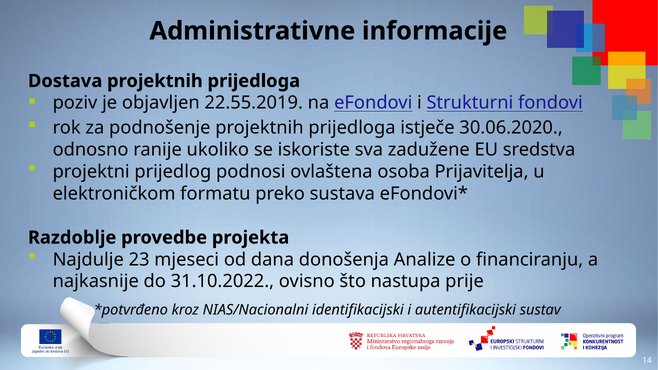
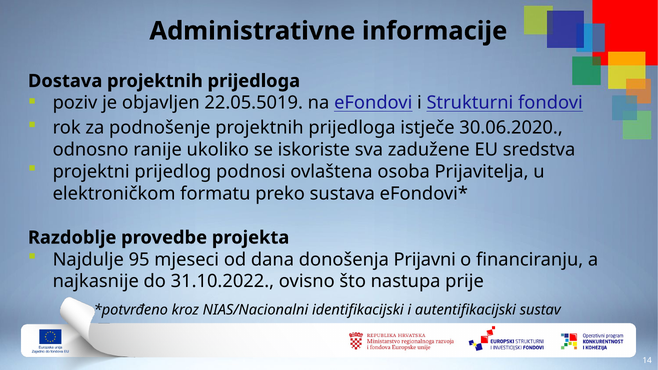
22.55.2019: 22.55.2019 -> 22.05.5019
23: 23 -> 95
Analize: Analize -> Prijavni
